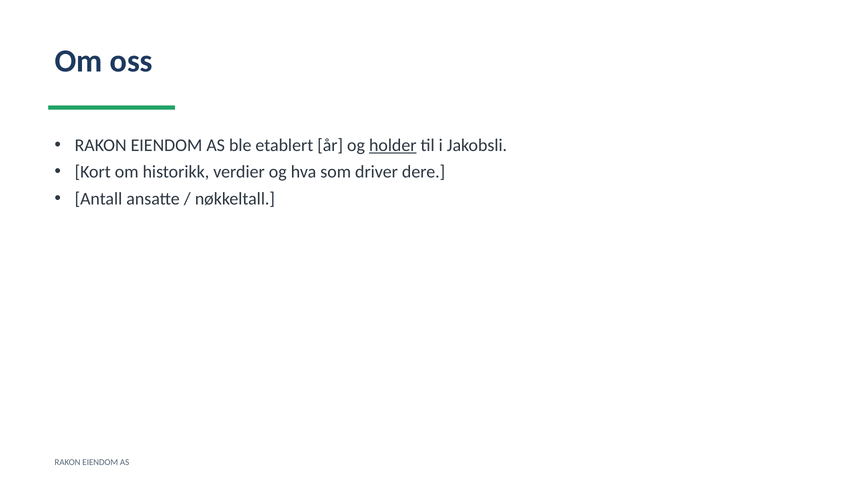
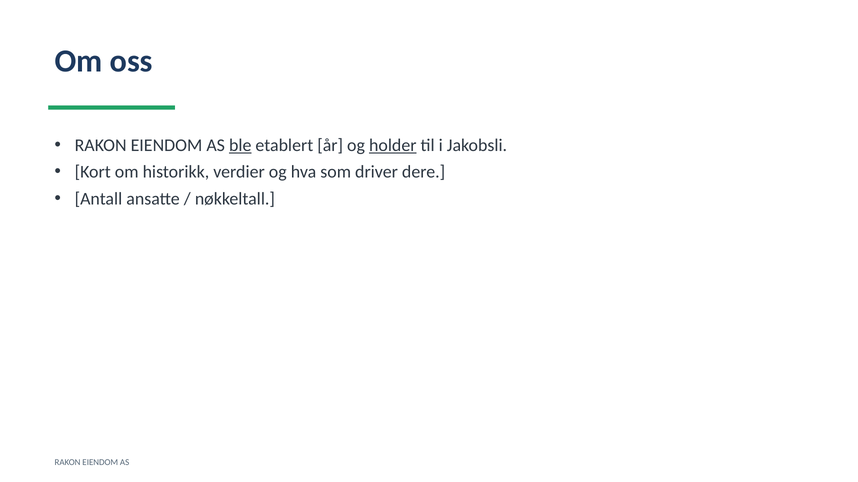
ble underline: none -> present
